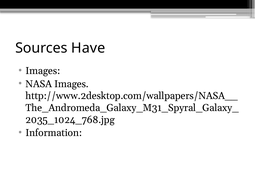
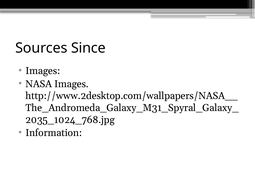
Have: Have -> Since
